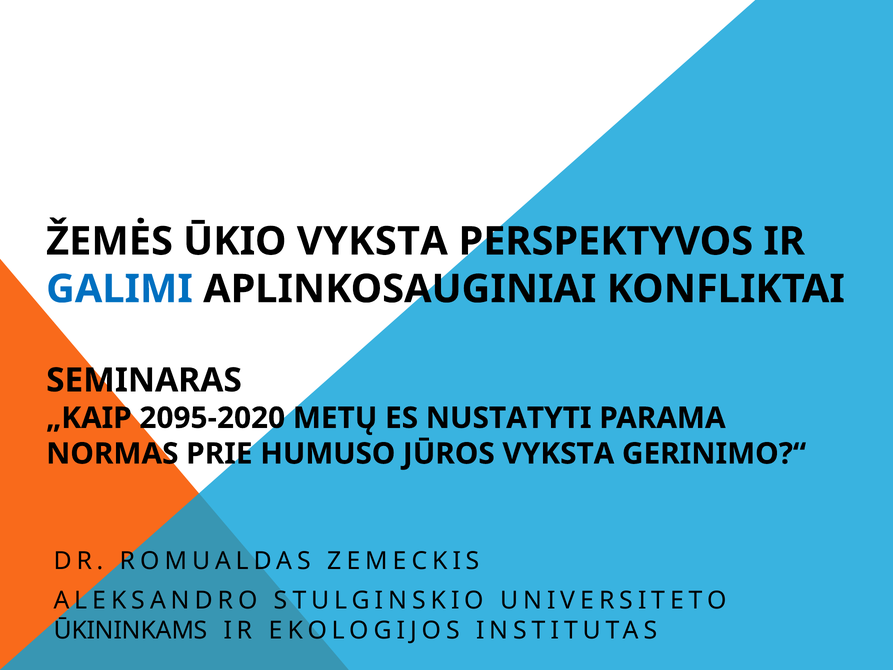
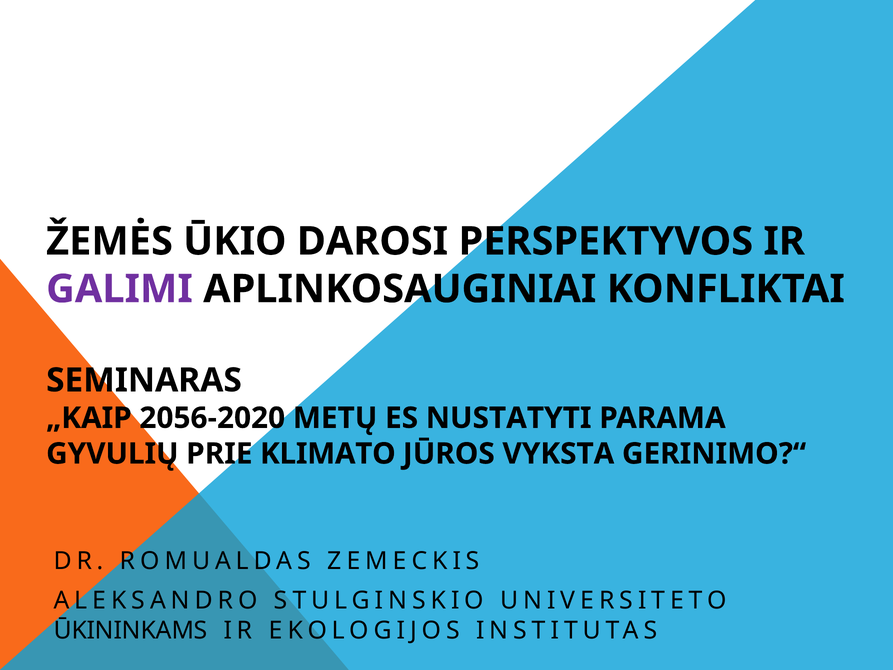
ŪKIO VYKSTA: VYKSTA -> DAROSI
GALIMI colour: blue -> purple
2095-2020: 2095-2020 -> 2056-2020
NORMAS: NORMAS -> GYVULIŲ
HUMUSO: HUMUSO -> KLIMATO
